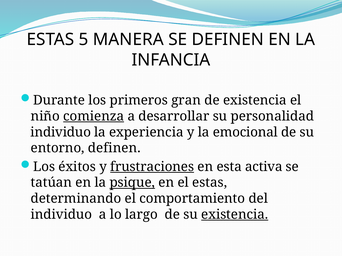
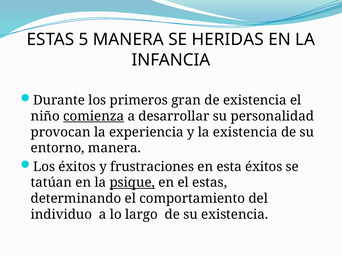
SE DEFINEN: DEFINEN -> HERIDAS
individuo at (61, 132): individuo -> provocan
la emocional: emocional -> existencia
entorno definen: definen -> manera
frustraciones underline: present -> none
esta activa: activa -> éxitos
existencia at (235, 215) underline: present -> none
